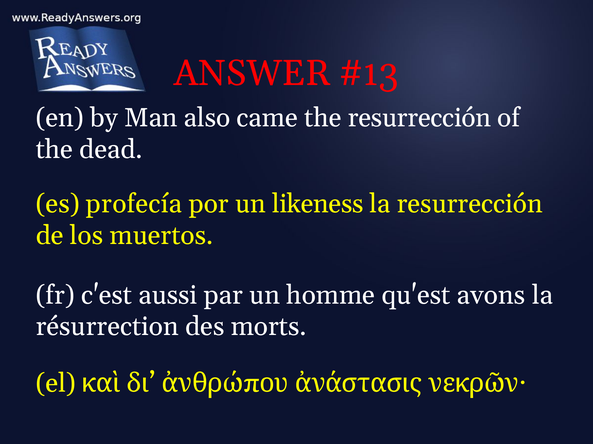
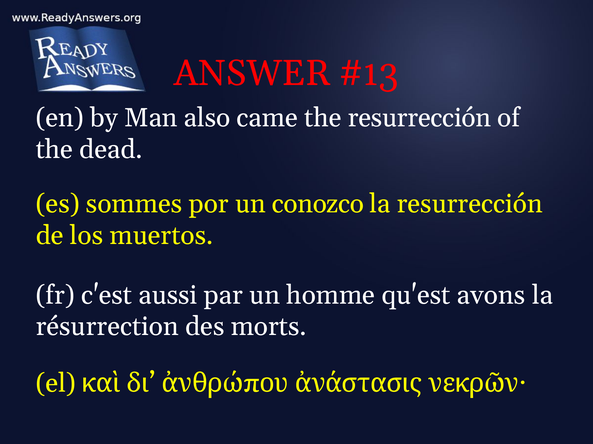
profecía: profecía -> sommes
likeness: likeness -> conozco
